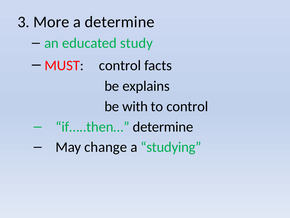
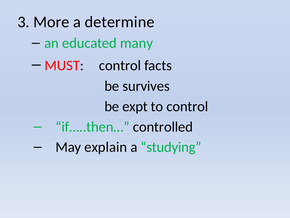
study: study -> many
explains: explains -> survives
with: with -> expt
if…..then… determine: determine -> controlled
change: change -> explain
